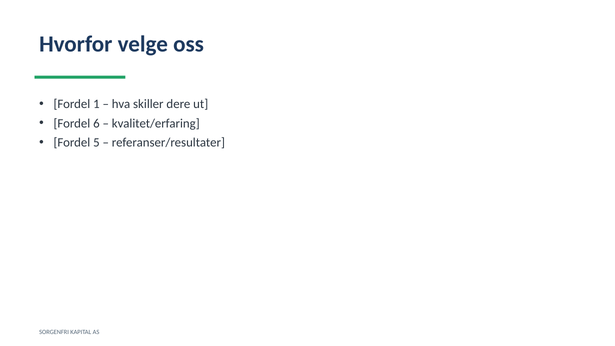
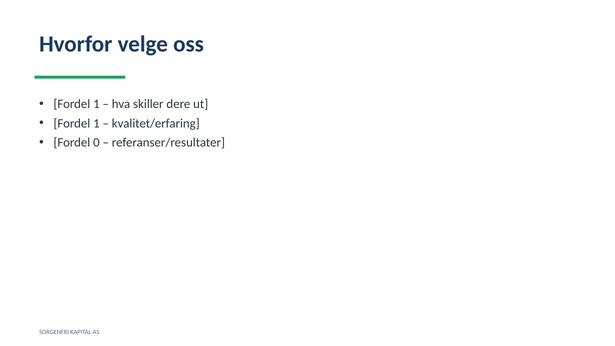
6 at (96, 123): 6 -> 1
5: 5 -> 0
